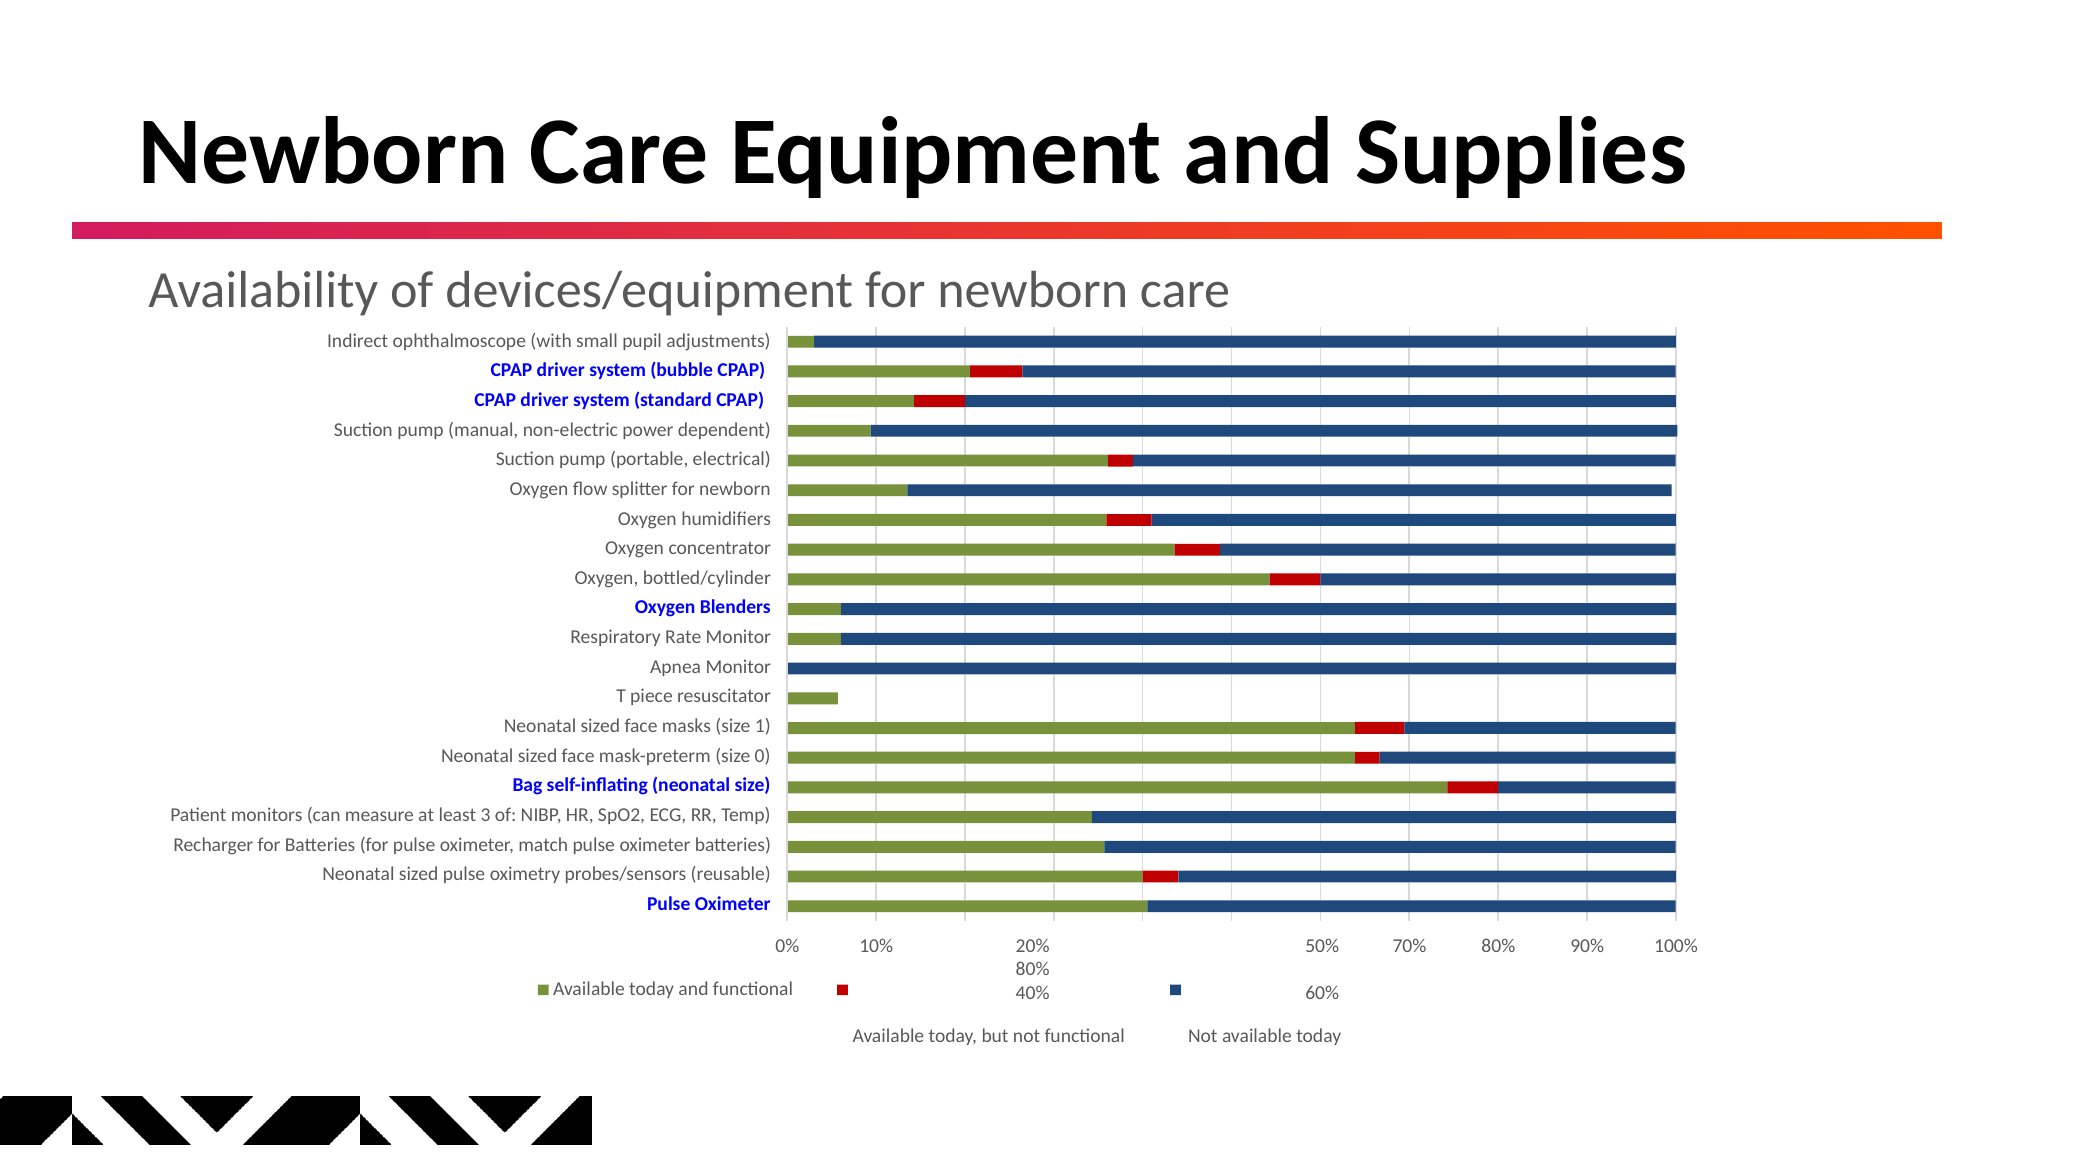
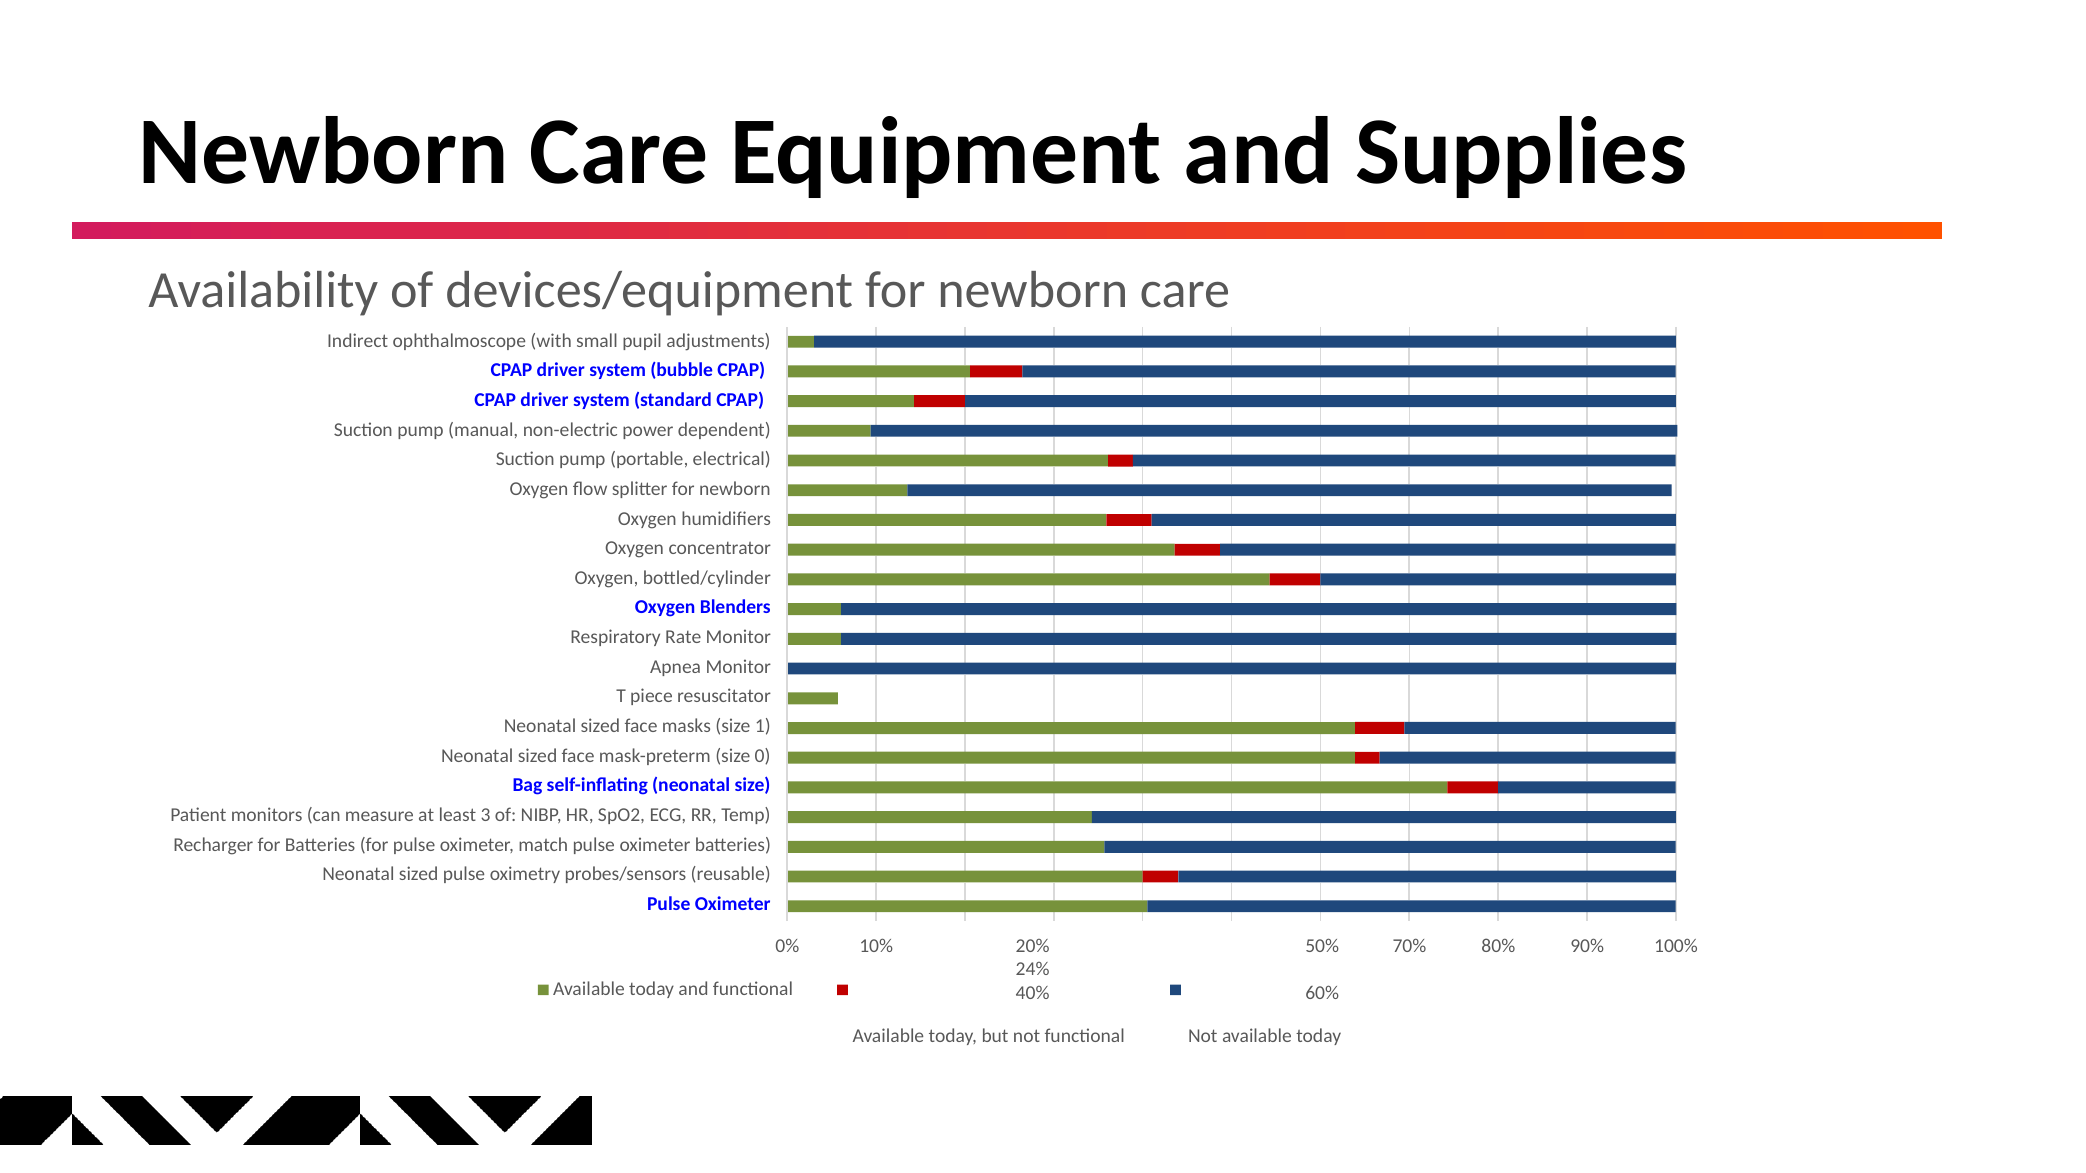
80% at (1033, 970): 80% -> 24%
